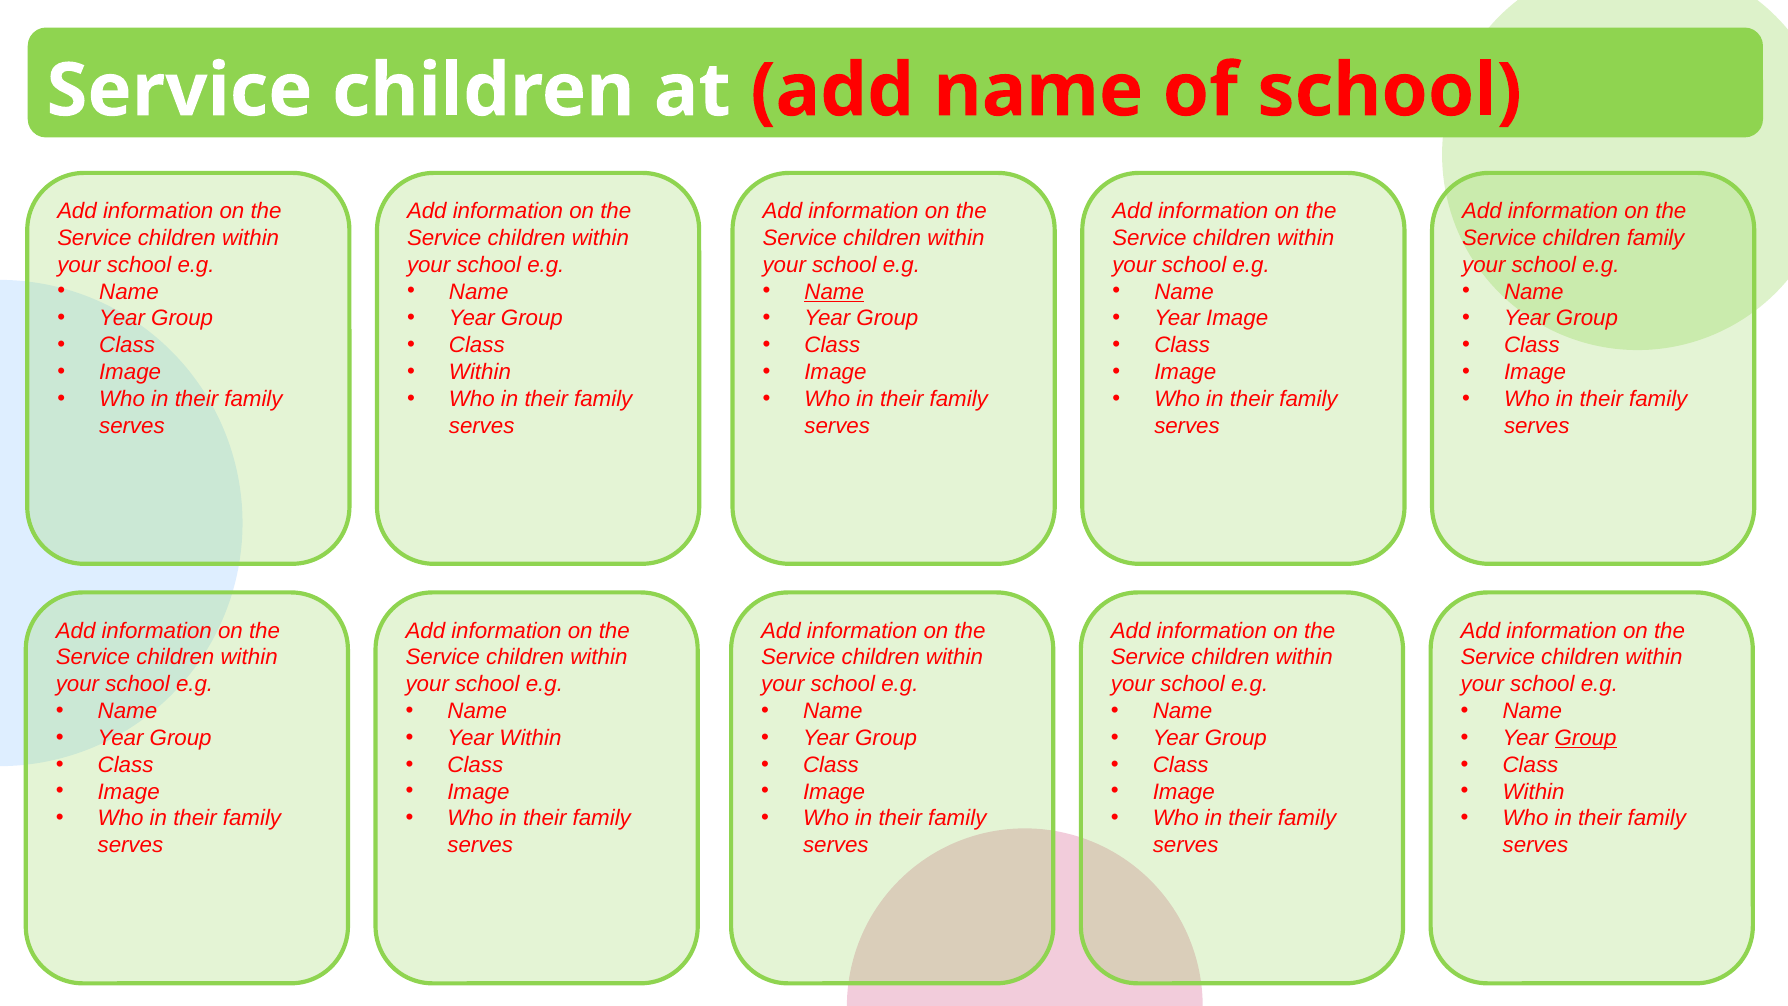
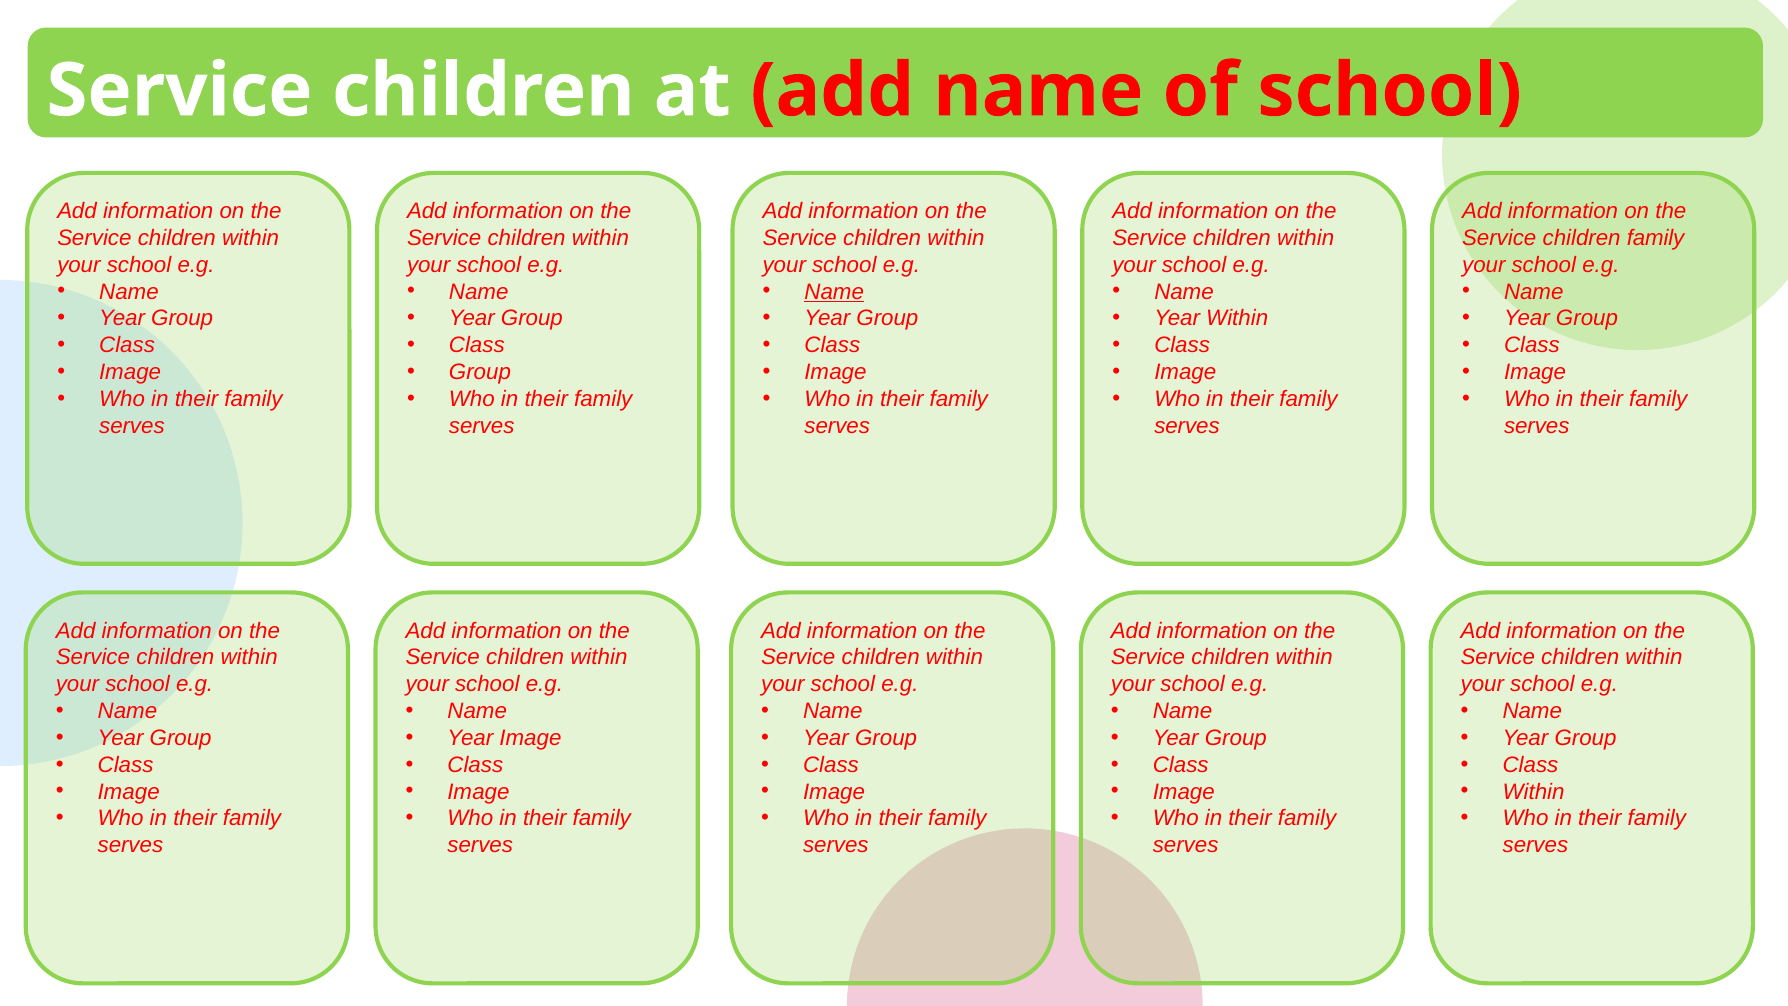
Year Image: Image -> Within
Within at (480, 372): Within -> Group
Year Within: Within -> Image
Group at (1586, 738) underline: present -> none
